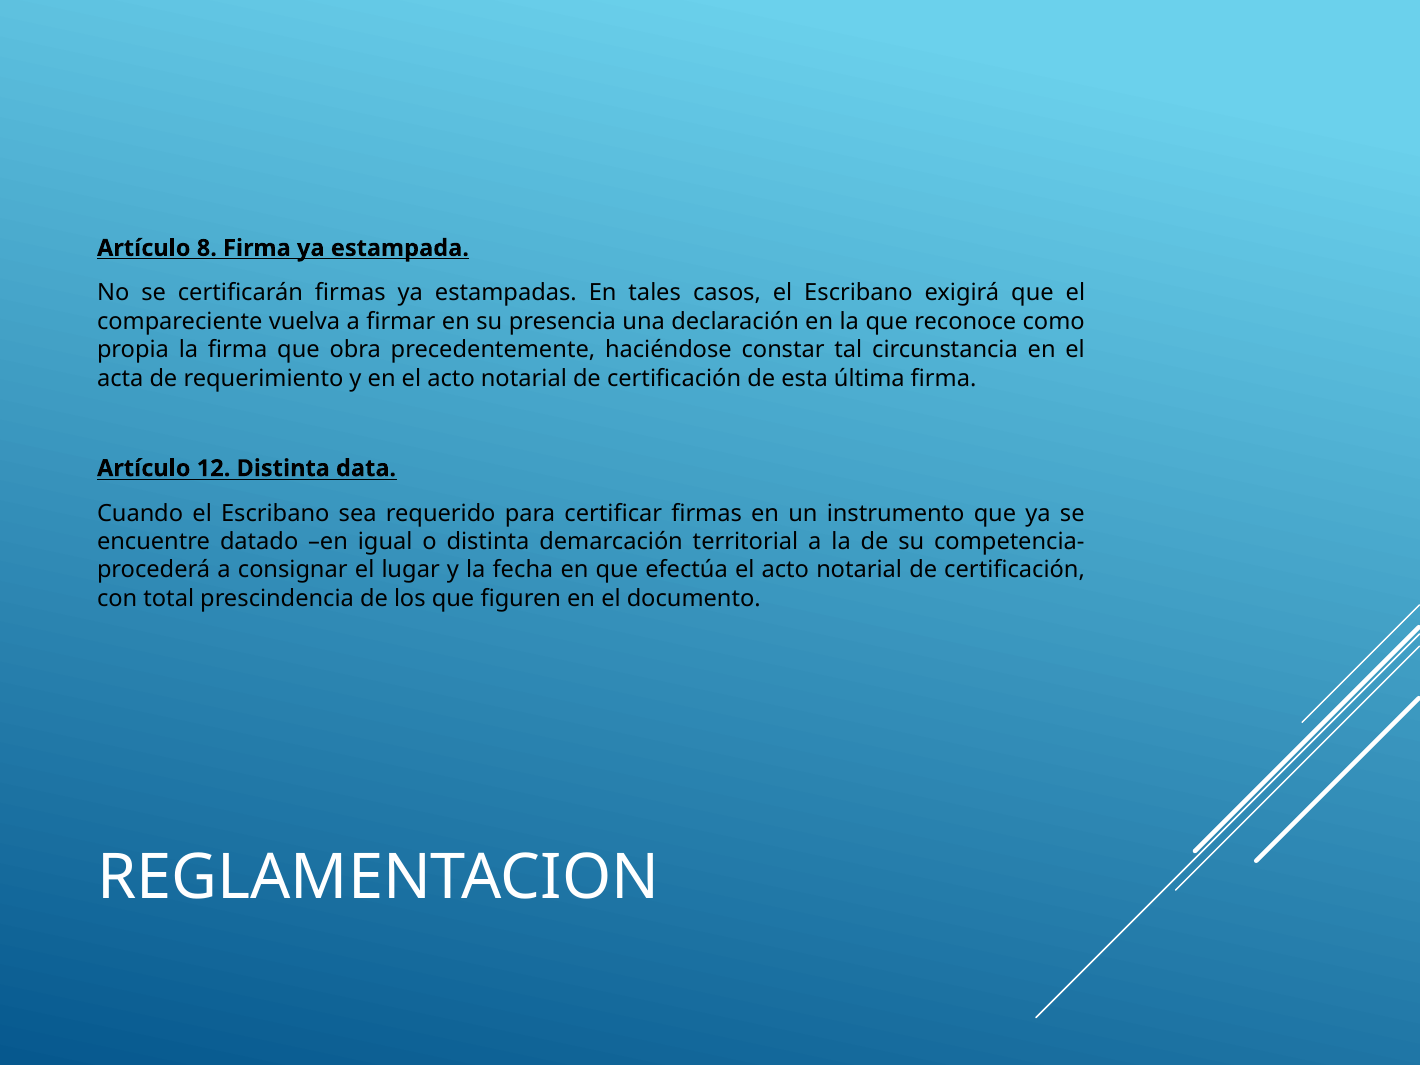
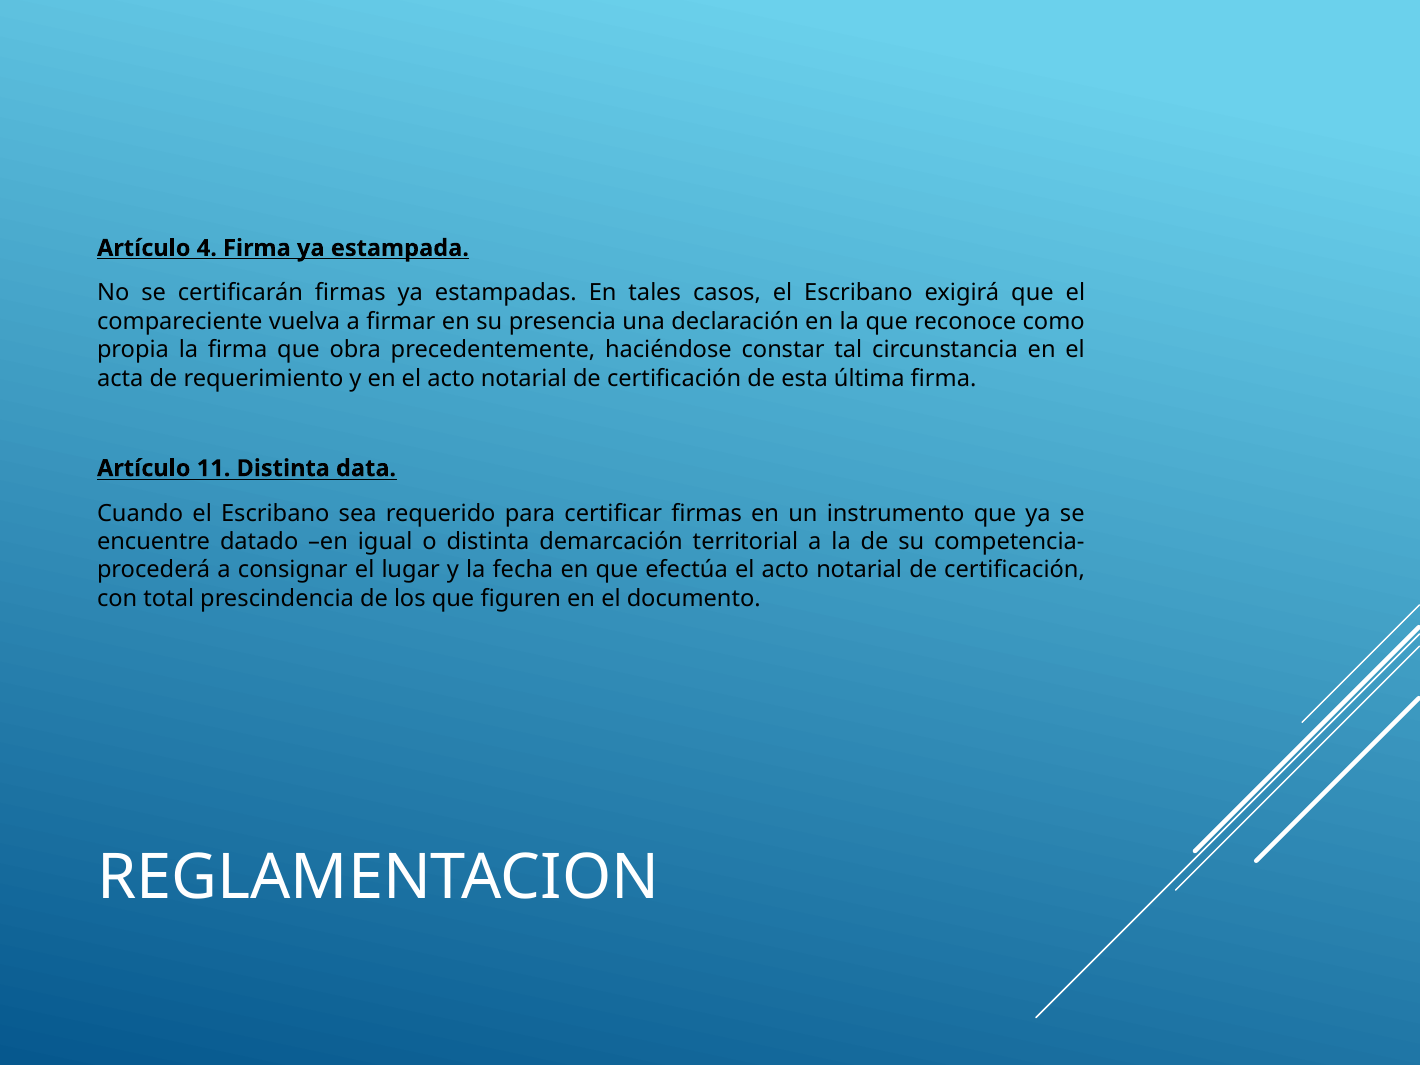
8: 8 -> 4
12: 12 -> 11
